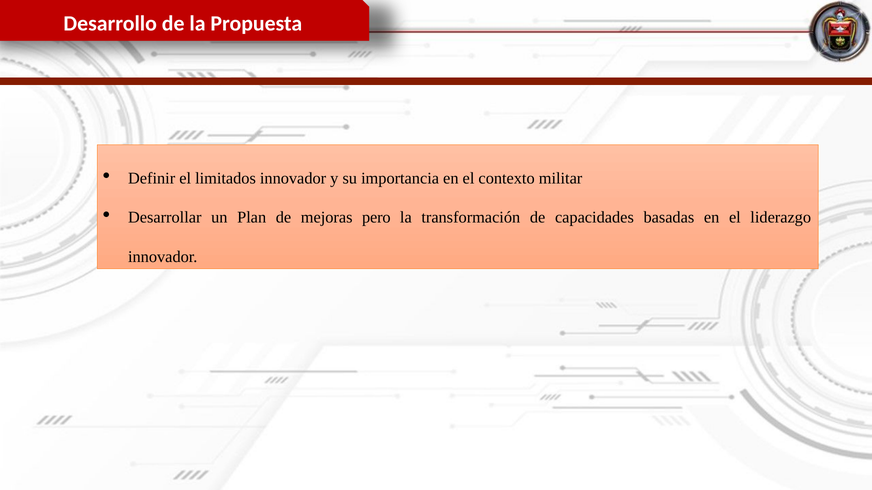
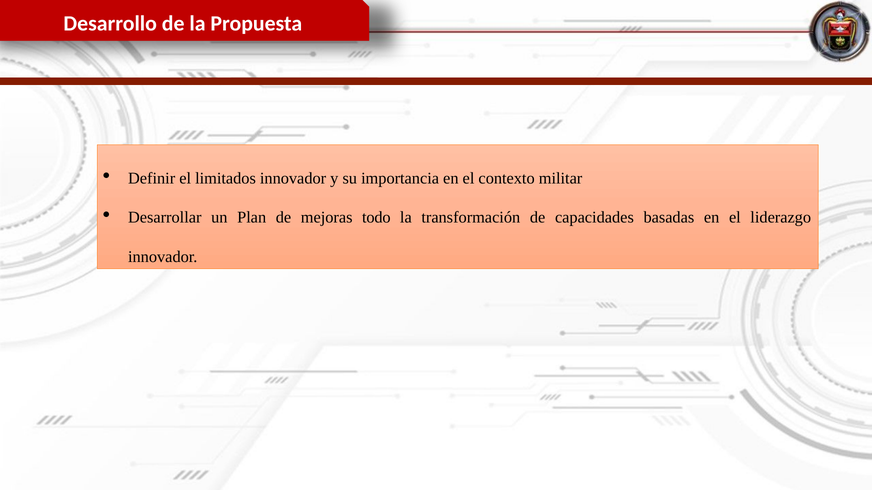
pero: pero -> todo
